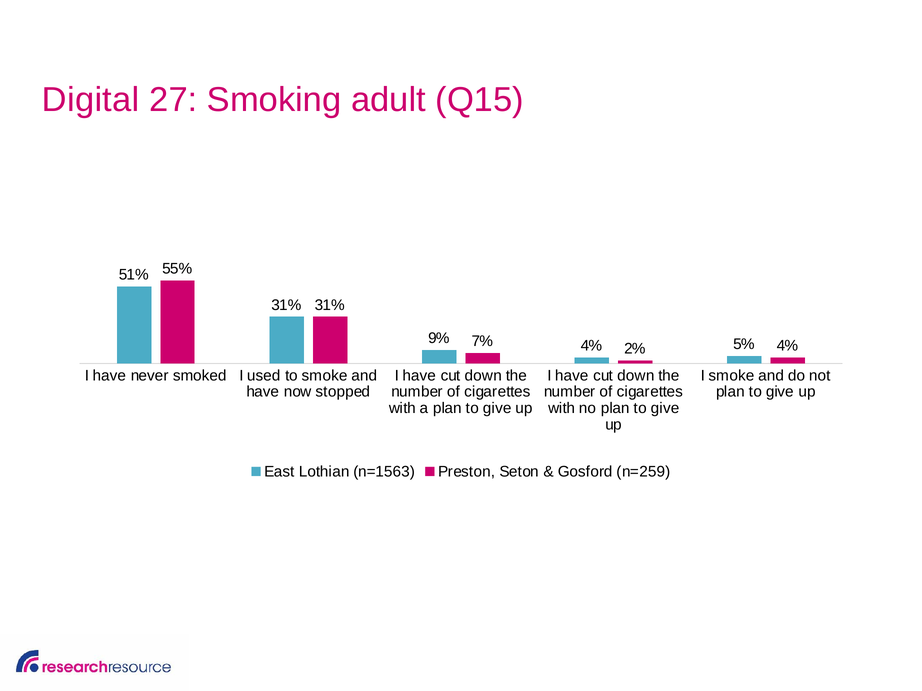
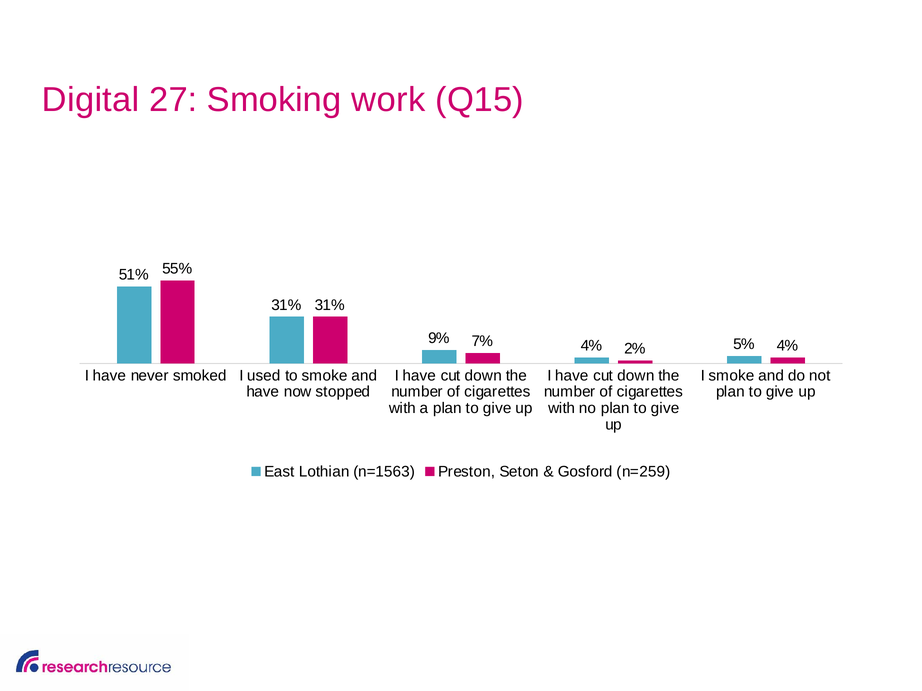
adult: adult -> work
